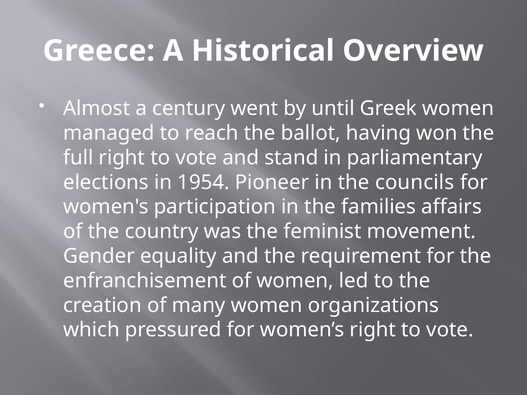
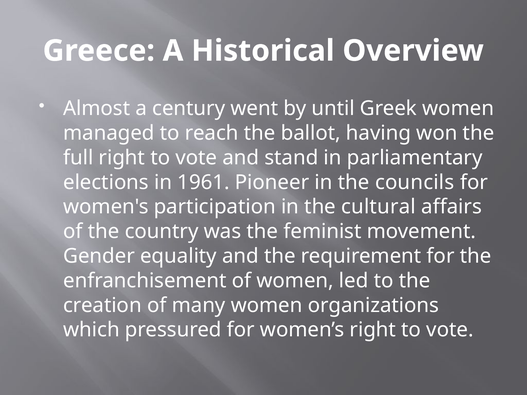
1954: 1954 -> 1961
families: families -> cultural
